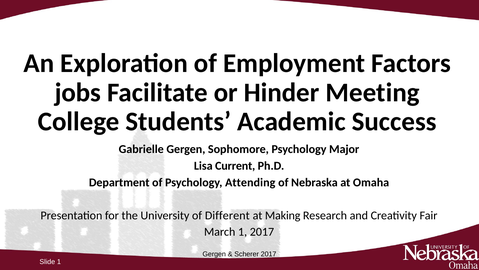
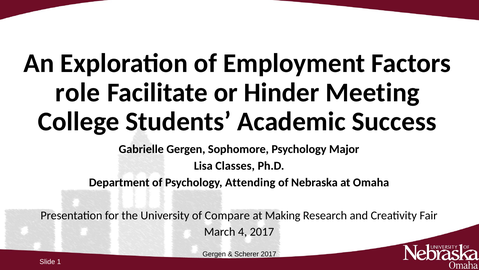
jobs: jobs -> role
Current: Current -> Classes
Different: Different -> Compare
March 1: 1 -> 4
